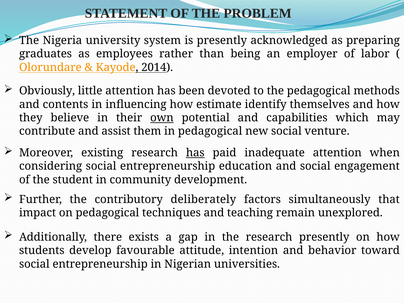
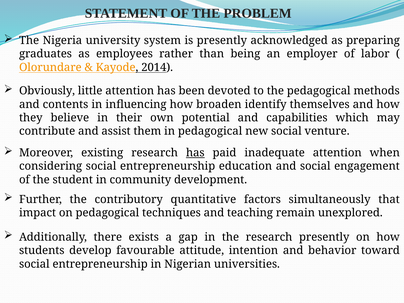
estimate: estimate -> broaden
own underline: present -> none
deliberately: deliberately -> quantitative
